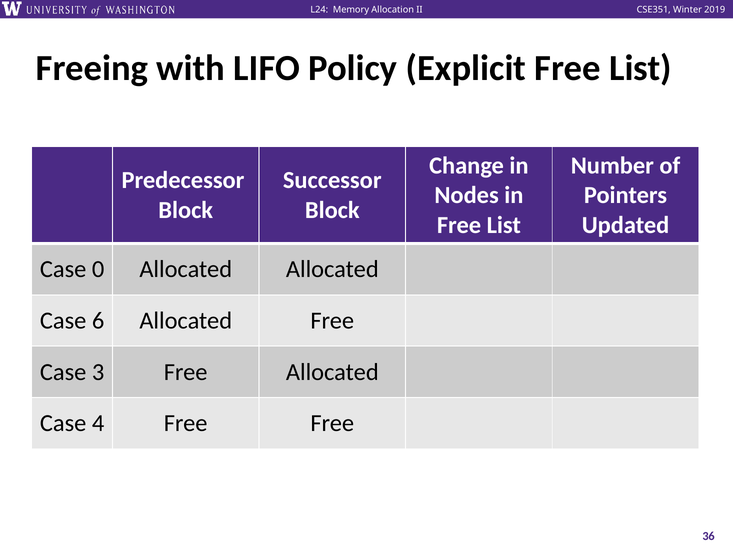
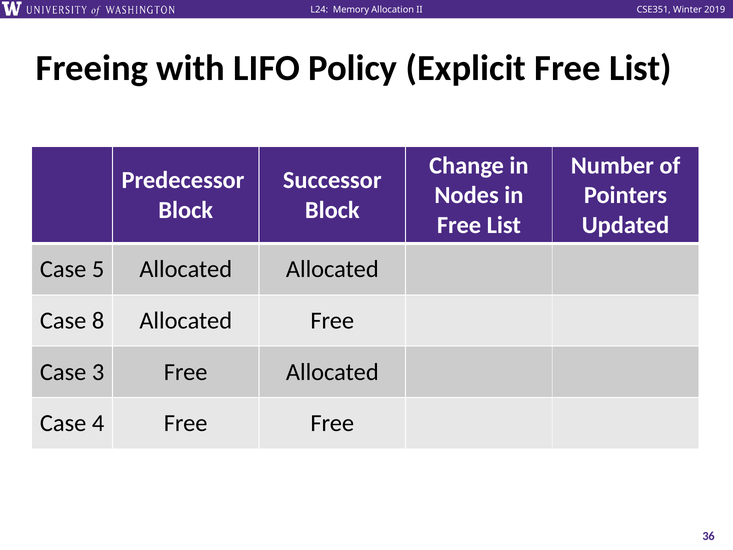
0: 0 -> 5
6: 6 -> 8
